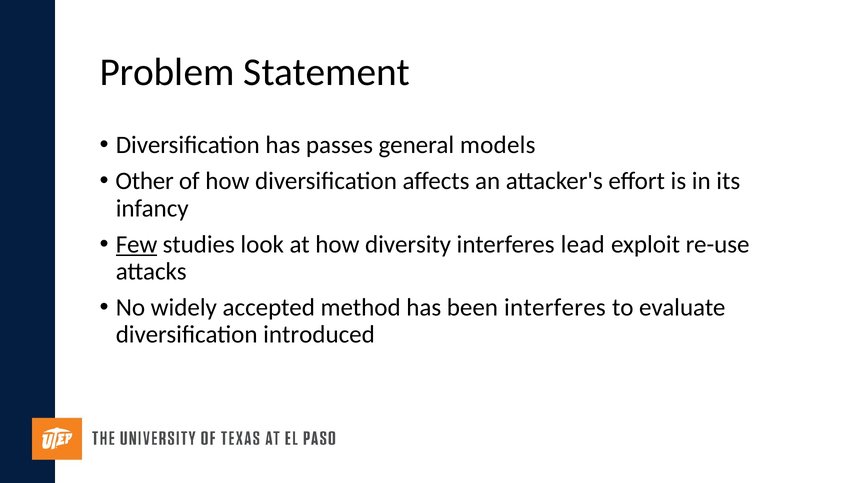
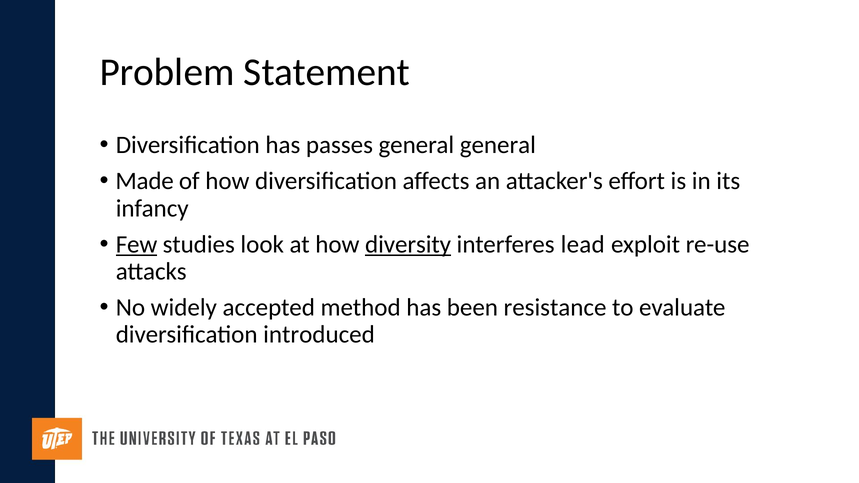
general models: models -> general
Other: Other -> Made
diversity underline: none -> present
been interferes: interferes -> resistance
